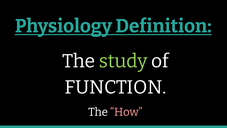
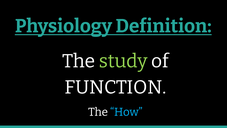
How colour: pink -> light blue
